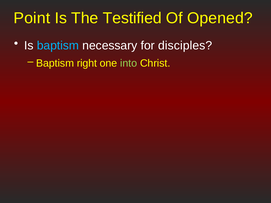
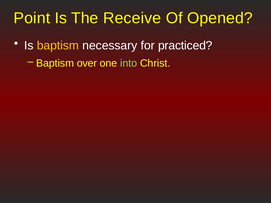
Testified: Testified -> Receive
baptism at (58, 46) colour: light blue -> yellow
disciples: disciples -> practiced
right: right -> over
